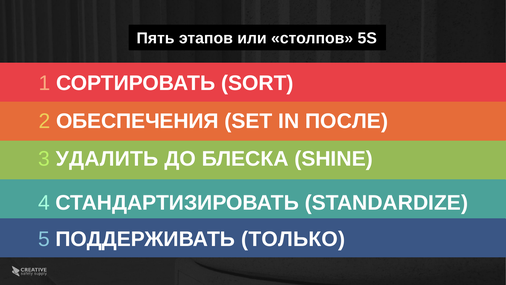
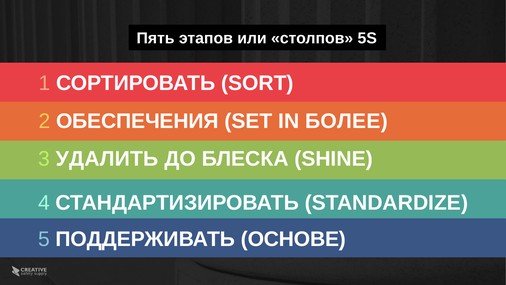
ПОСЛЕ: ПОСЛЕ -> БОЛЕЕ
ТОЛЬКО: ТОЛЬКО -> ОСНОВЕ
